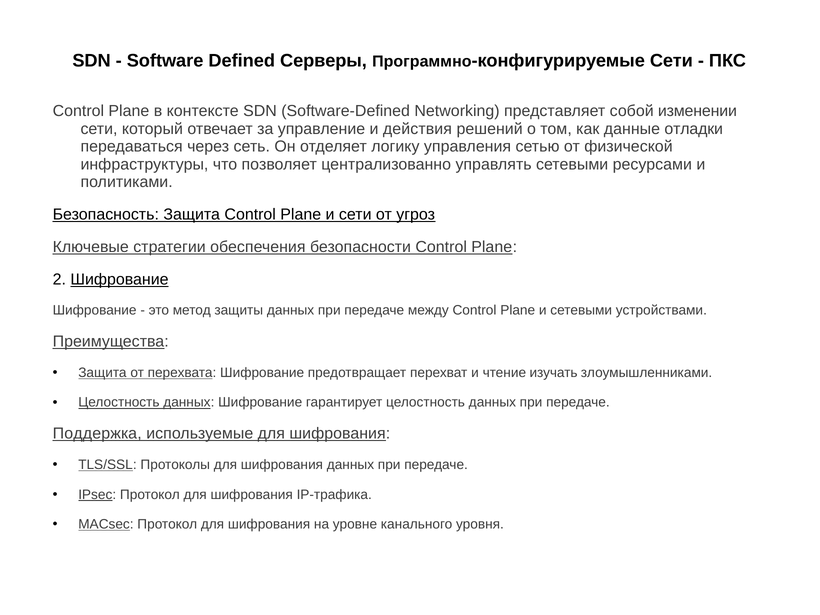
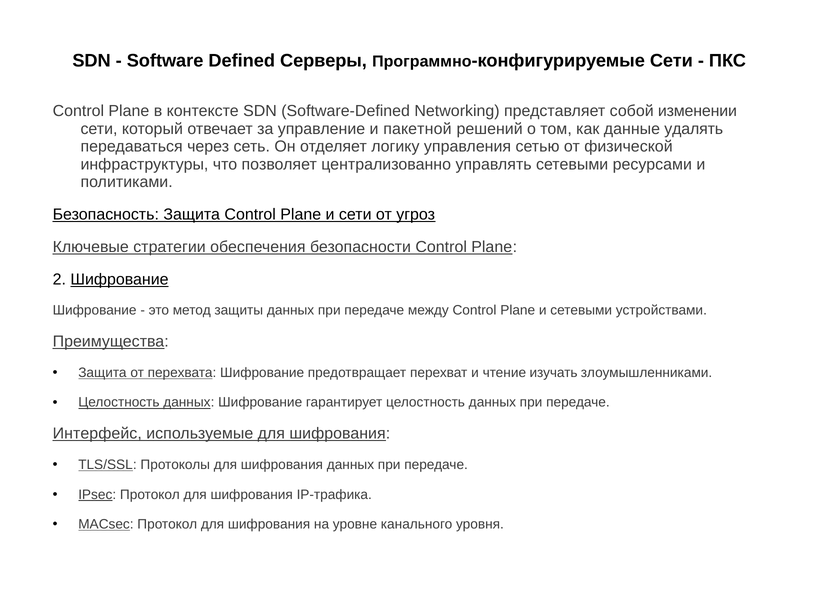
действия: действия -> пакетной
отладки: отладки -> удалять
Поддержка: Поддержка -> Интерфейс
